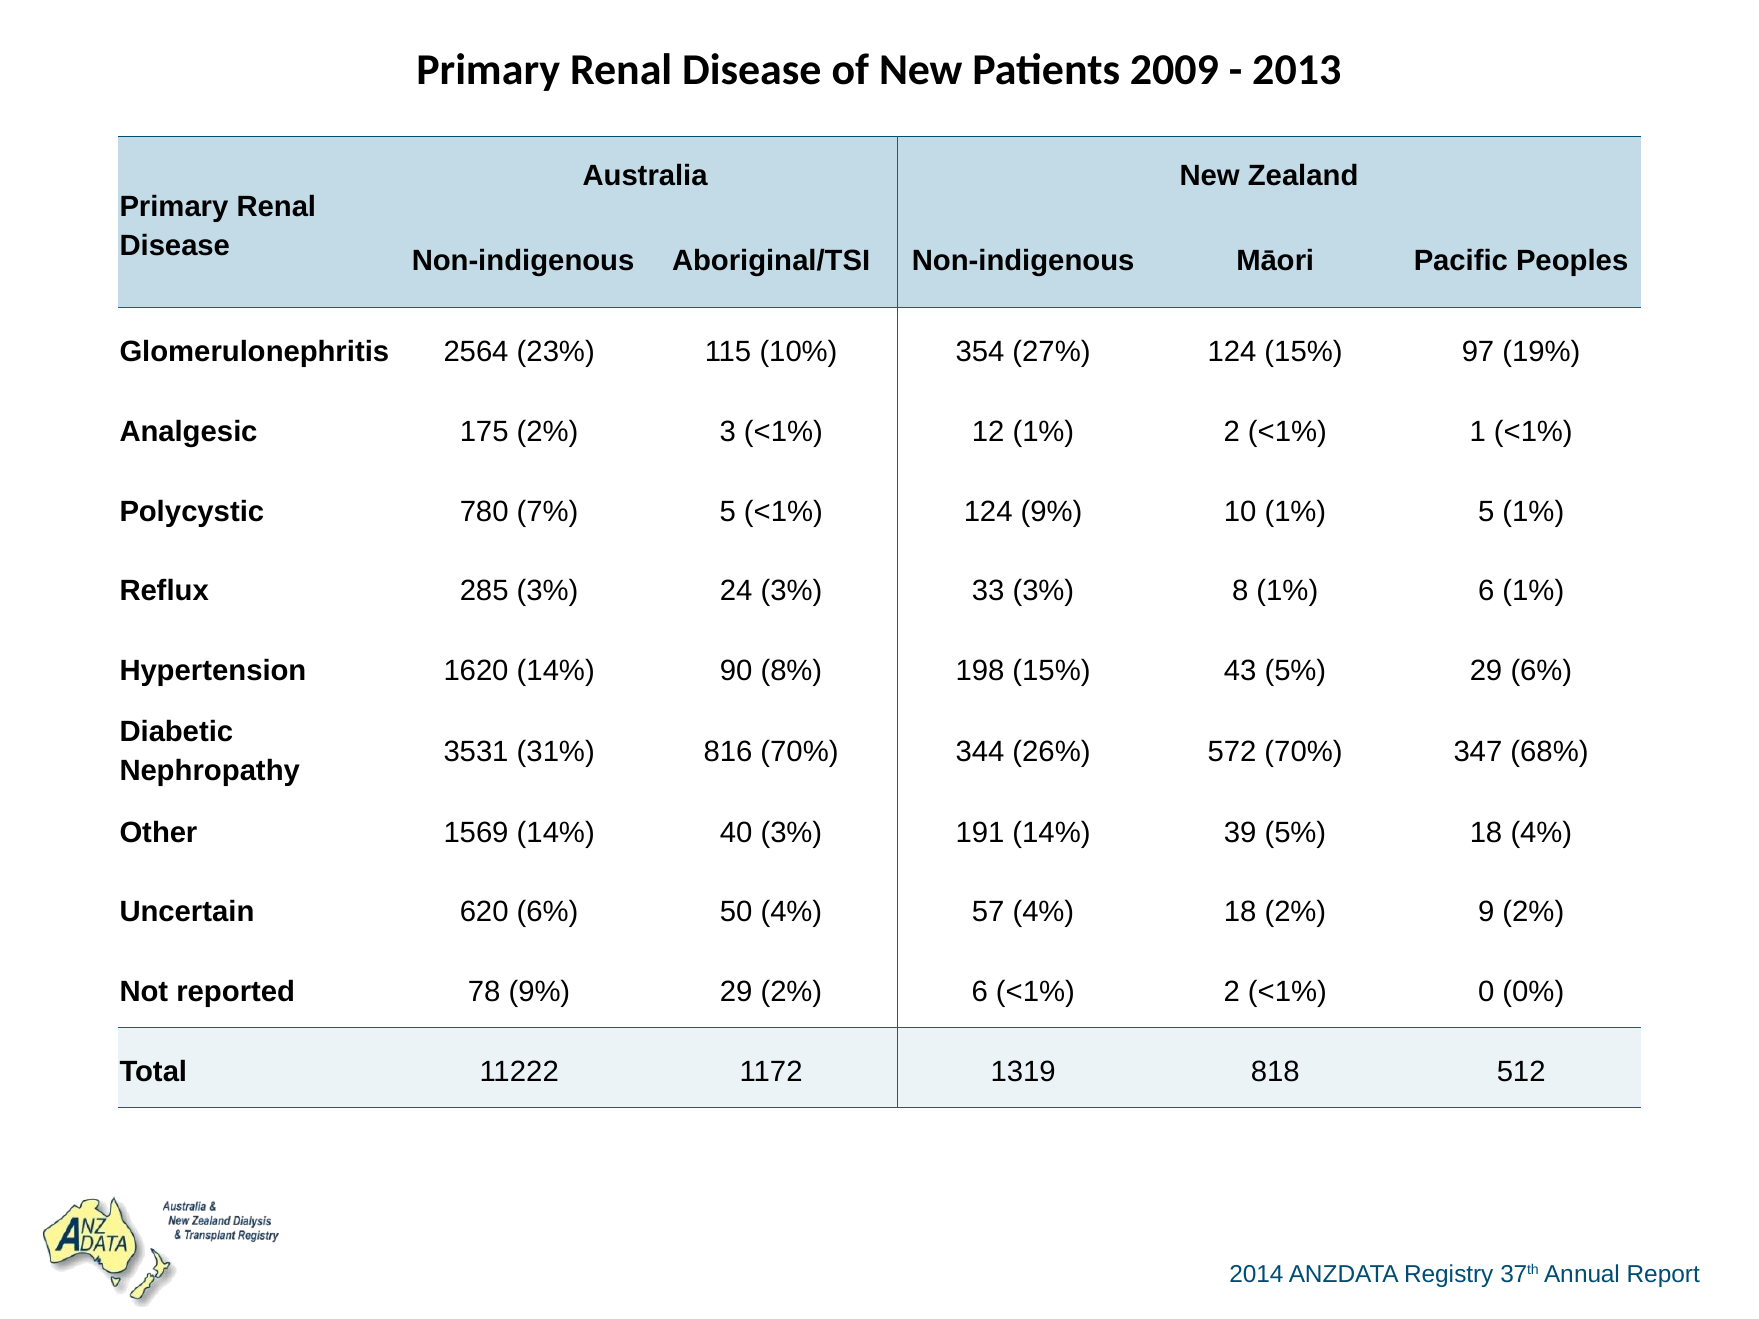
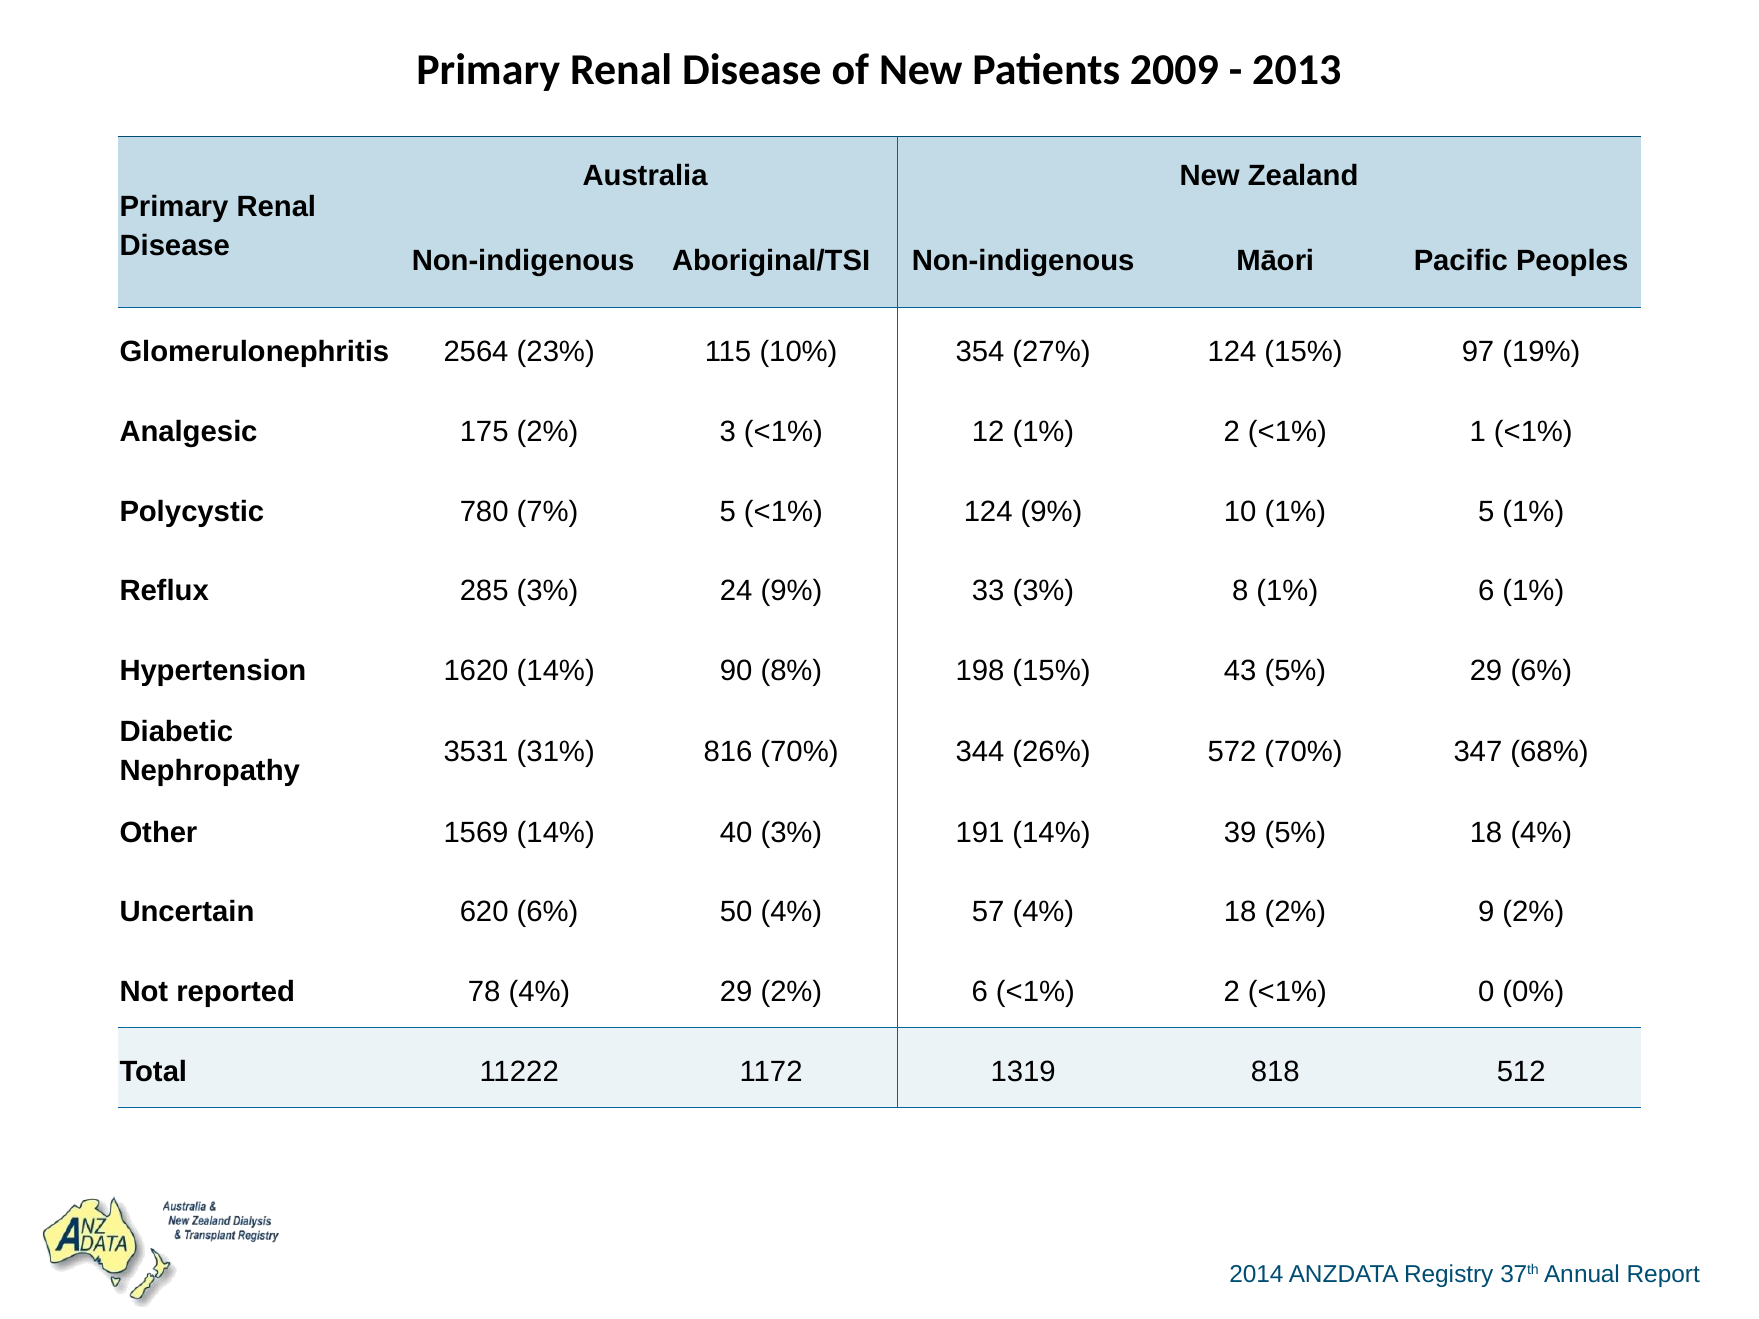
24 3%: 3% -> 9%
78 9%: 9% -> 4%
